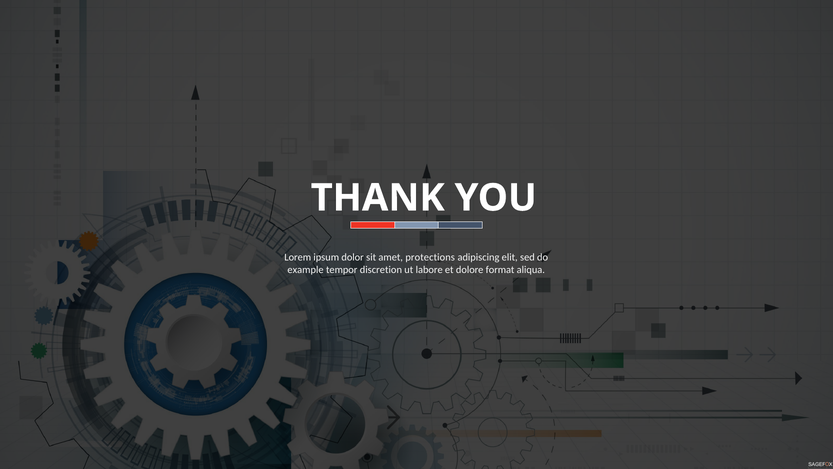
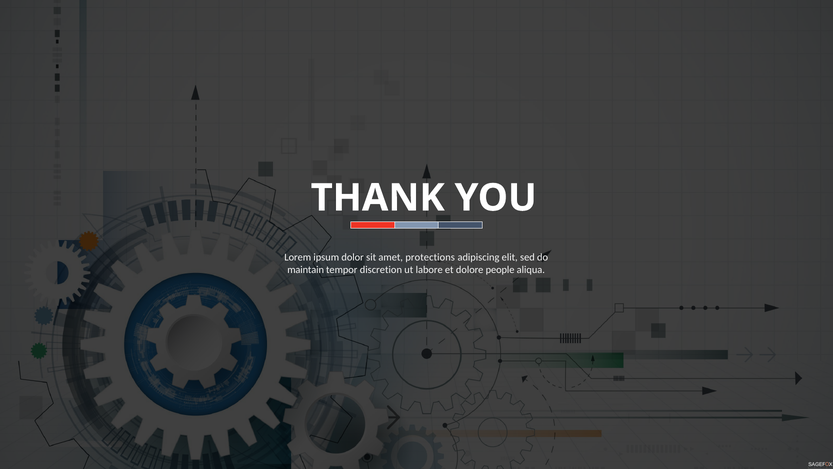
example: example -> maintain
format: format -> people
